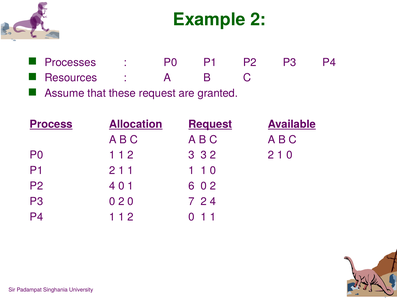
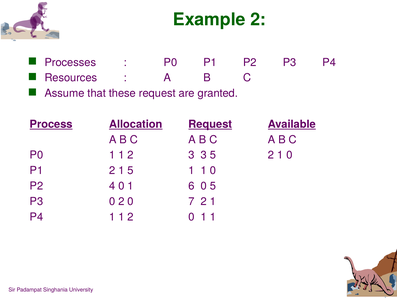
3 2: 2 -> 5
2 1 1: 1 -> 5
6 0 2: 2 -> 5
7 2 4: 4 -> 1
